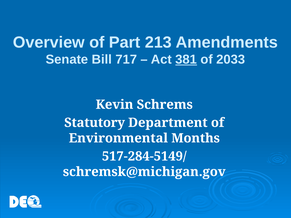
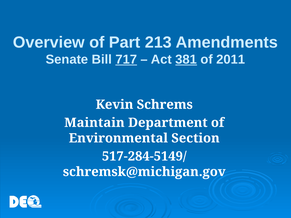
717 underline: none -> present
2033: 2033 -> 2011
Statutory: Statutory -> Maintain
Months: Months -> Section
